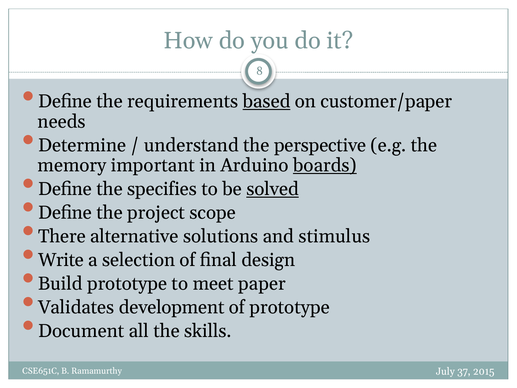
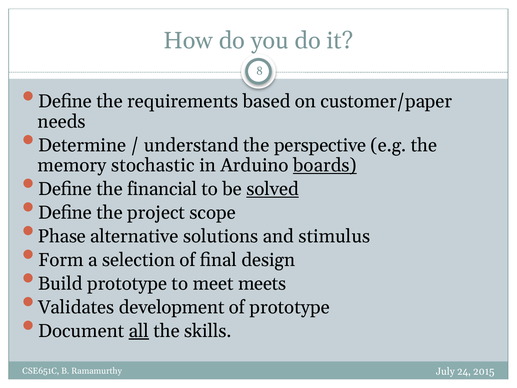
based underline: present -> none
important: important -> stochastic
specifies: specifies -> financial
There: There -> Phase
Write: Write -> Form
paper: paper -> meets
all underline: none -> present
37: 37 -> 24
